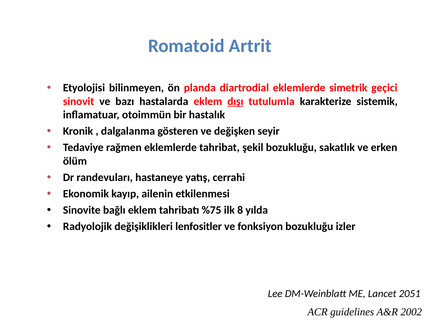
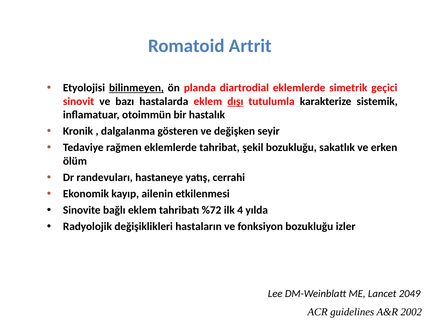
bilinmeyen underline: none -> present
%75: %75 -> %72
8: 8 -> 4
lenfositler: lenfositler -> hastaların
2051: 2051 -> 2049
